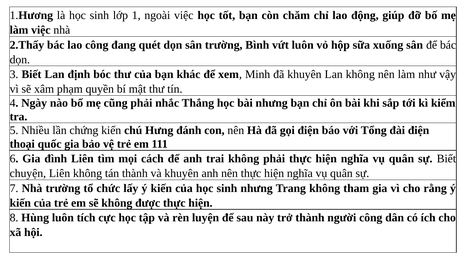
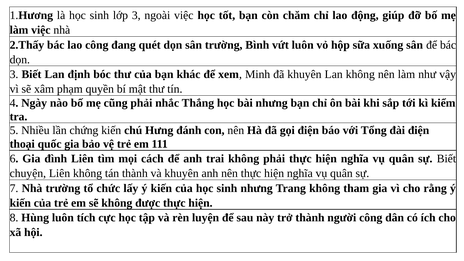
lớp 1: 1 -> 3
